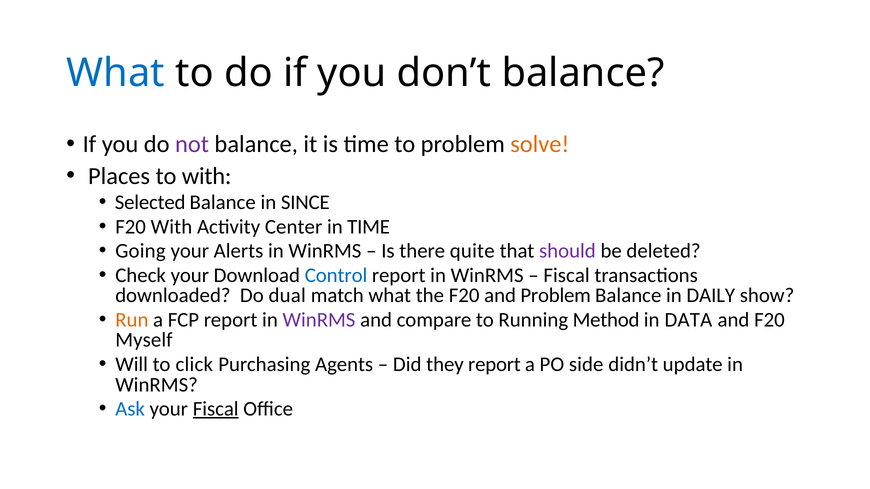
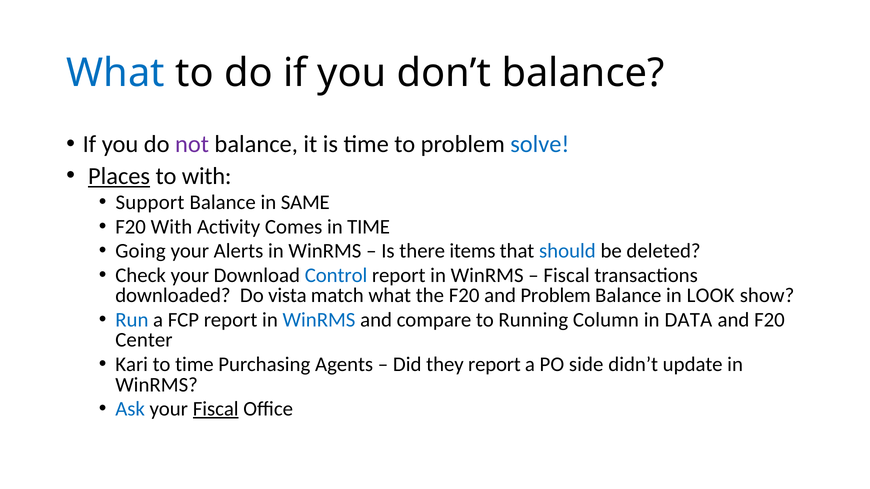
solve colour: orange -> blue
Places underline: none -> present
Selected: Selected -> Support
SINCE: SINCE -> SAME
Center: Center -> Comes
quite: quite -> items
should colour: purple -> blue
dual: dual -> vista
DAILY: DAILY -> LOOK
Run colour: orange -> blue
WinRMS at (319, 320) colour: purple -> blue
Method: Method -> Column
Myself: Myself -> Center
Will: Will -> Kari
to click: click -> time
